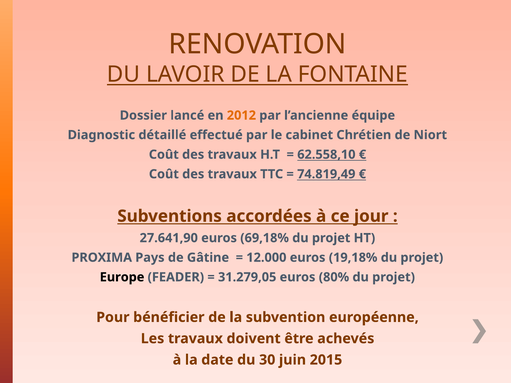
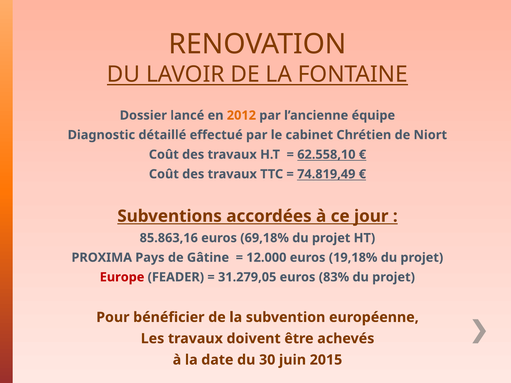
27.641,90: 27.641,90 -> 85.863,16
Europe colour: black -> red
80%: 80% -> 83%
